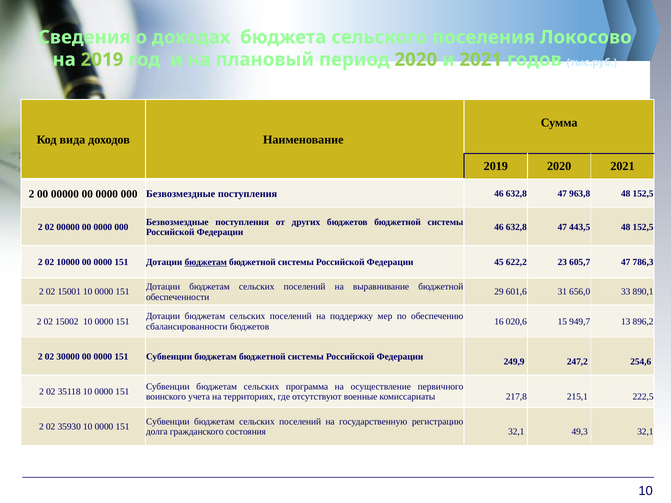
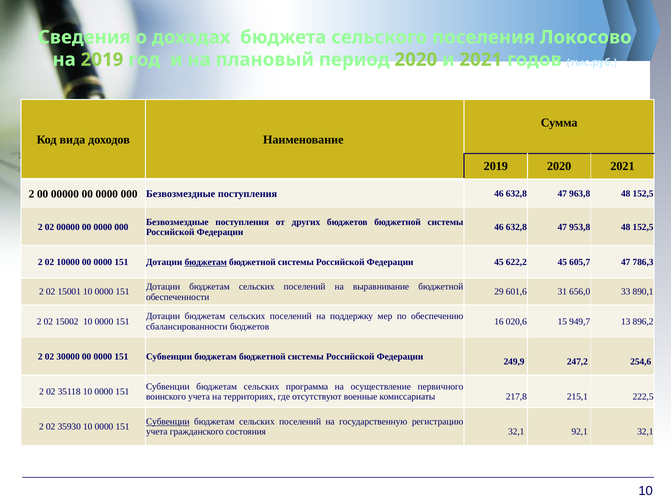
443,5: 443,5 -> 953,8
622,2 23: 23 -> 45
Субвенции at (168, 422) underline: none -> present
долга at (157, 432): долга -> учета
49,3: 49,3 -> 92,1
